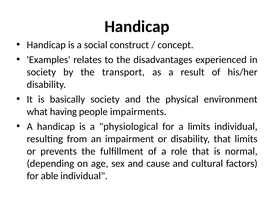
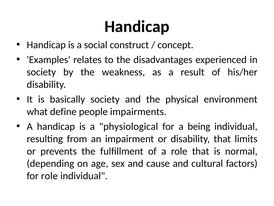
transport: transport -> weakness
having: having -> define
a limits: limits -> being
for able: able -> role
